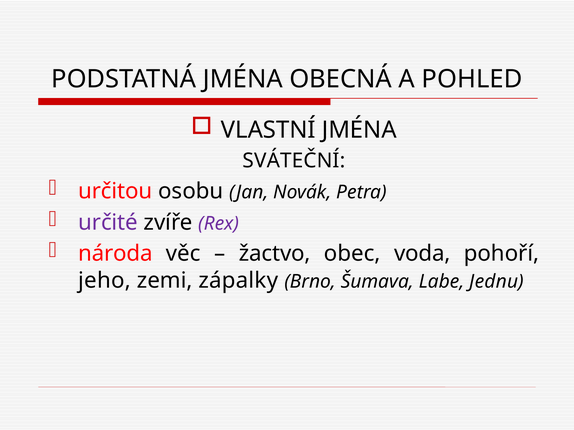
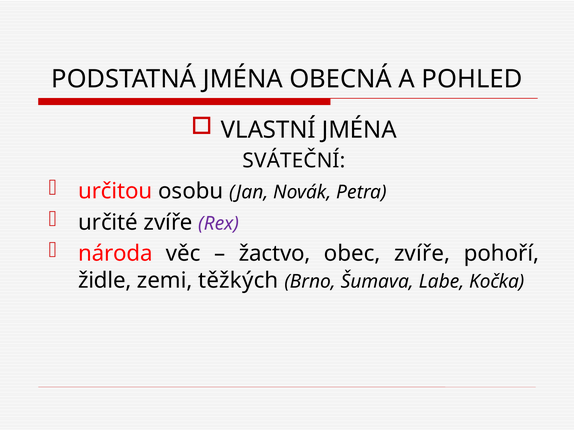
určité colour: purple -> black
obec voda: voda -> zvíře
jeho: jeho -> židle
zápalky: zápalky -> těžkých
Jednu: Jednu -> Kočka
